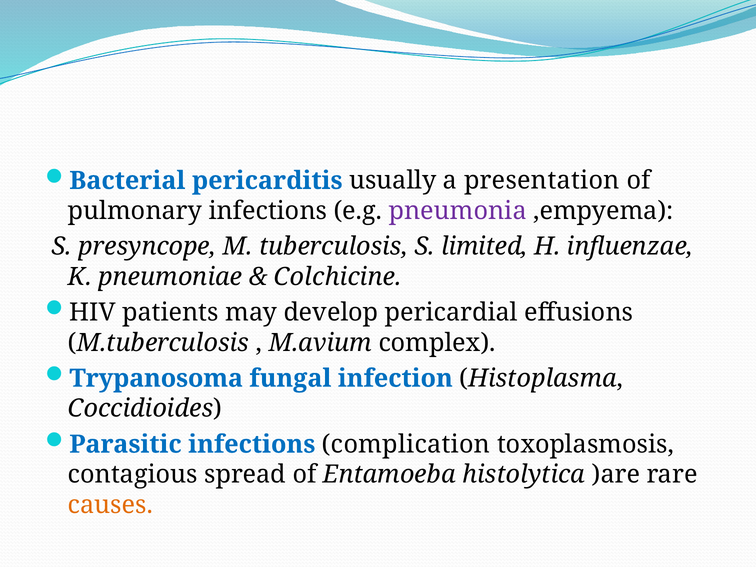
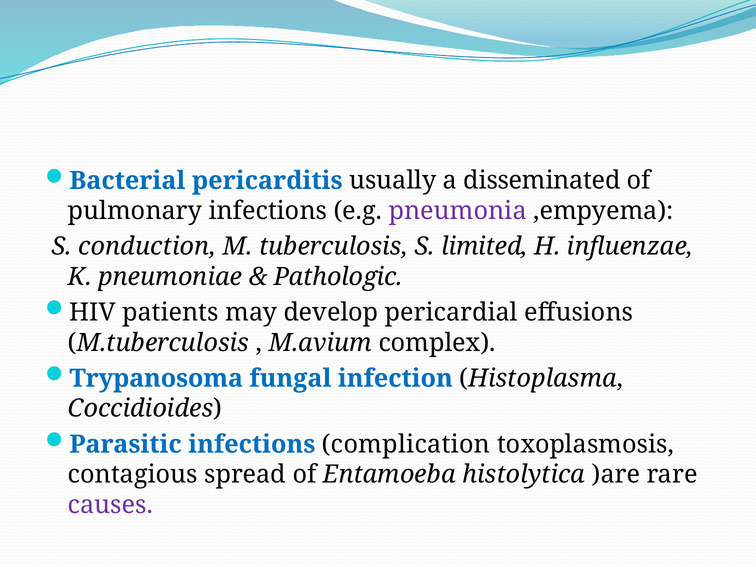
presentation: presentation -> disseminated
presyncope: presyncope -> conduction
Colchicine: Colchicine -> Pathologic
causes colour: orange -> purple
